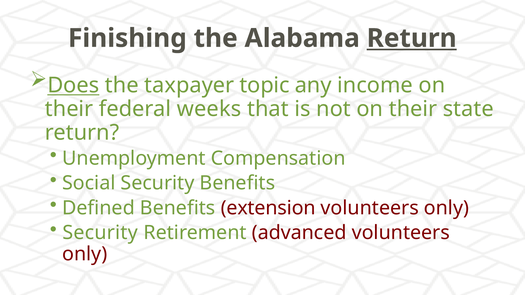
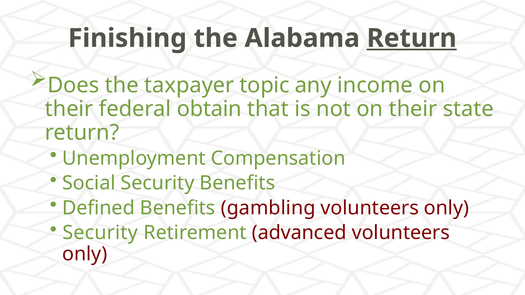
Does underline: present -> none
weeks: weeks -> obtain
extension: extension -> gambling
